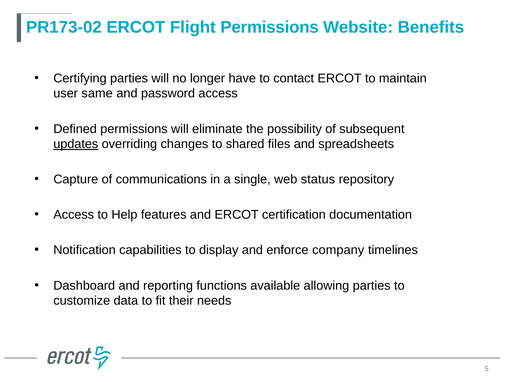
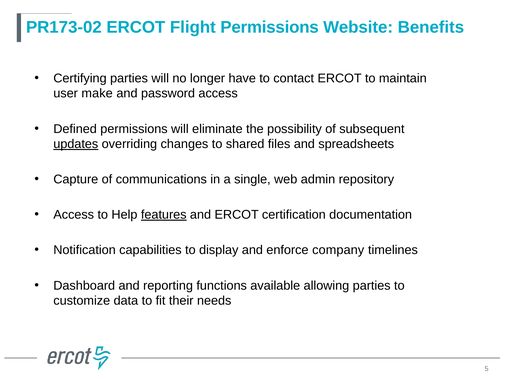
same: same -> make
status: status -> admin
features underline: none -> present
